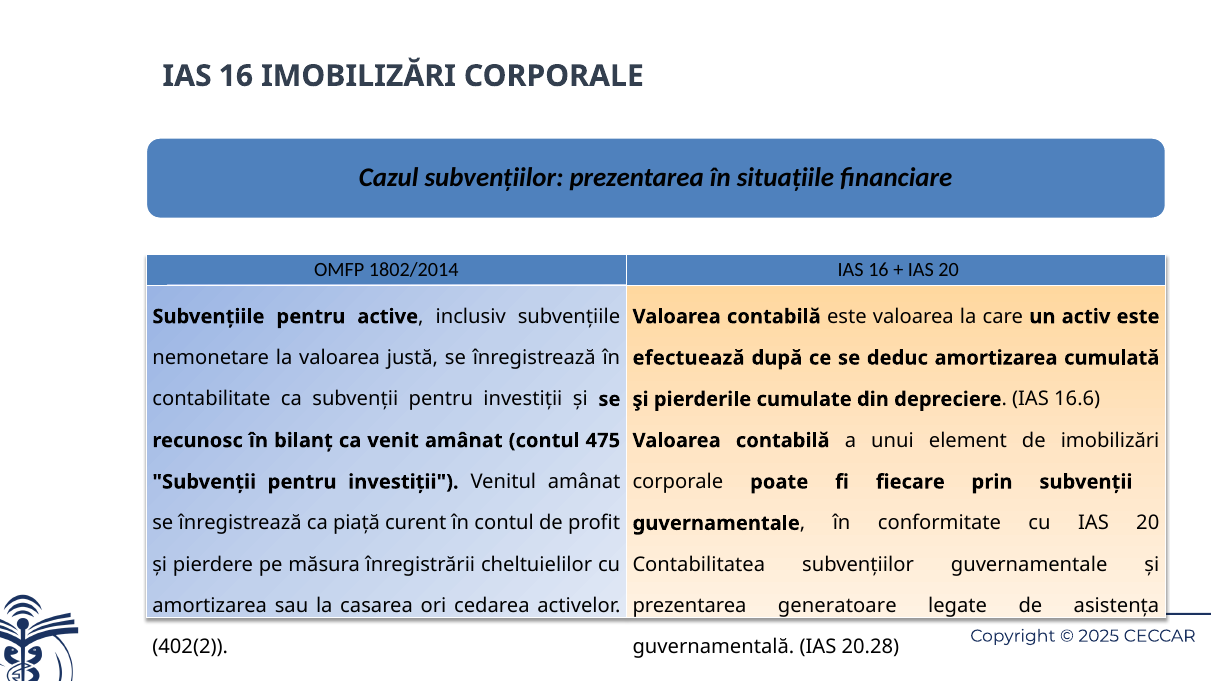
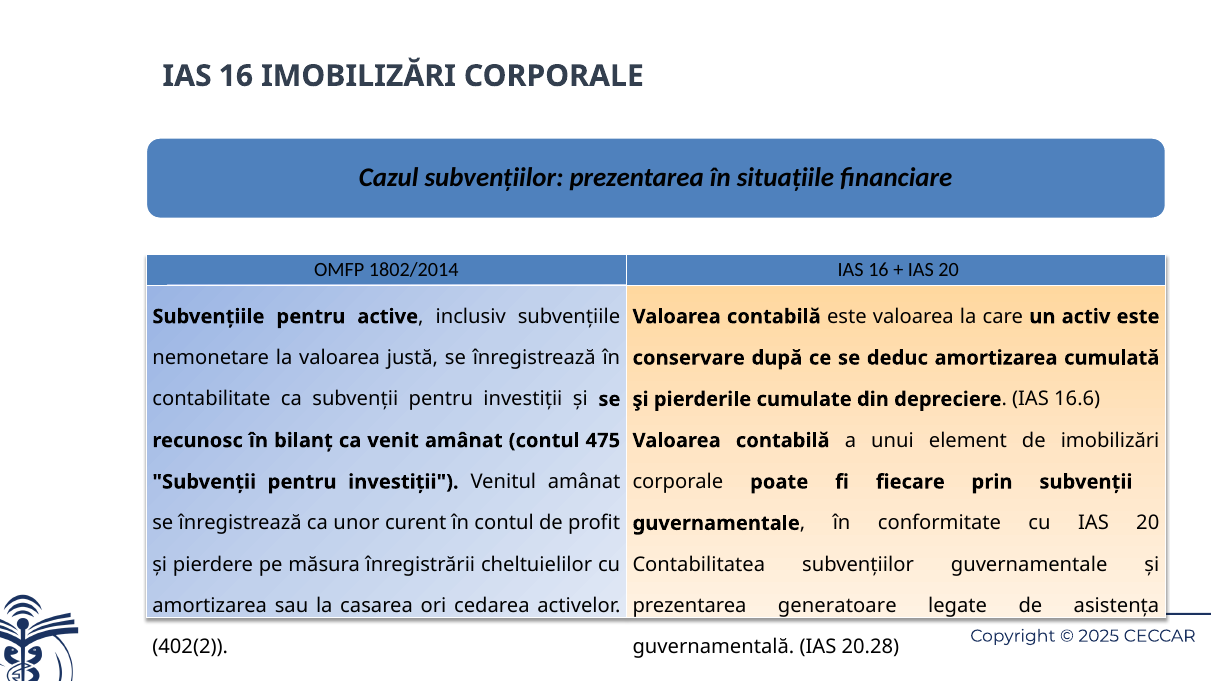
efectuează: efectuează -> conservare
piaţă: piaţă -> unor
